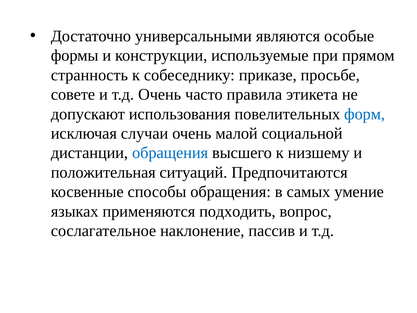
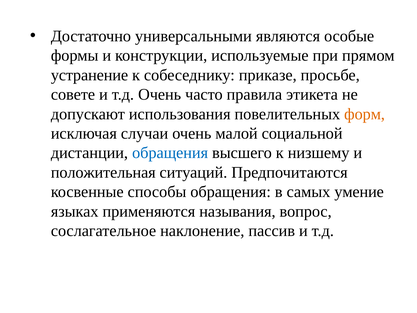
странность: странность -> устранение
форм colour: blue -> orange
подходить: подходить -> называния
